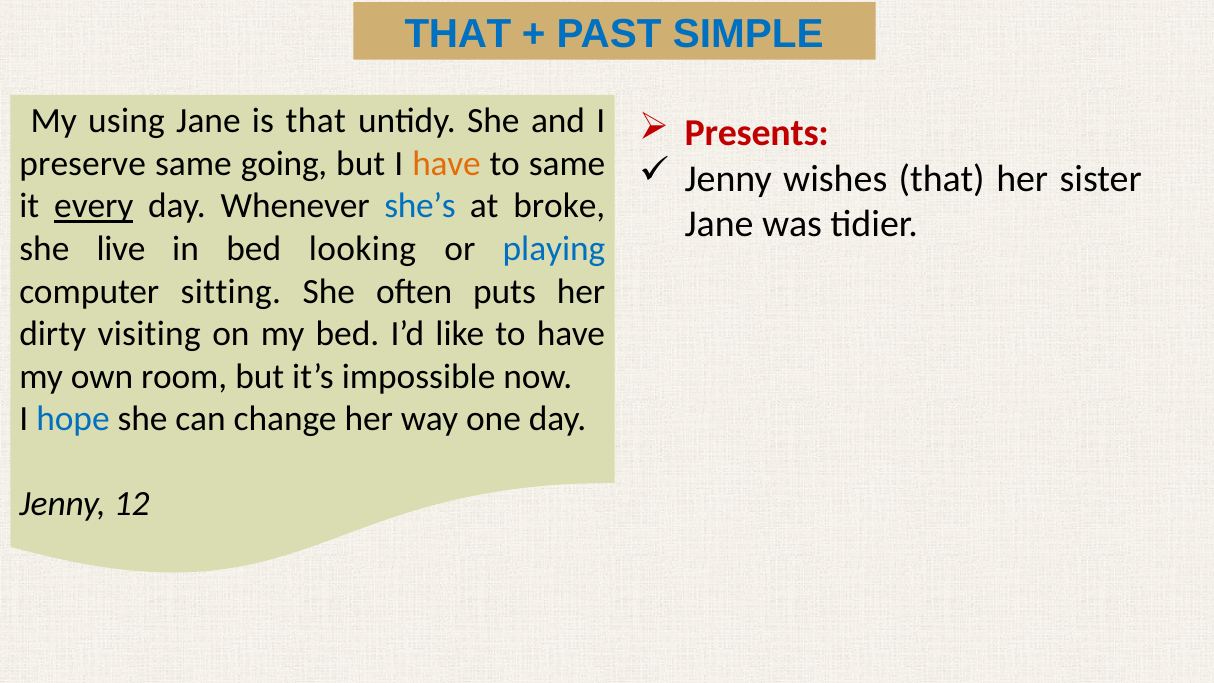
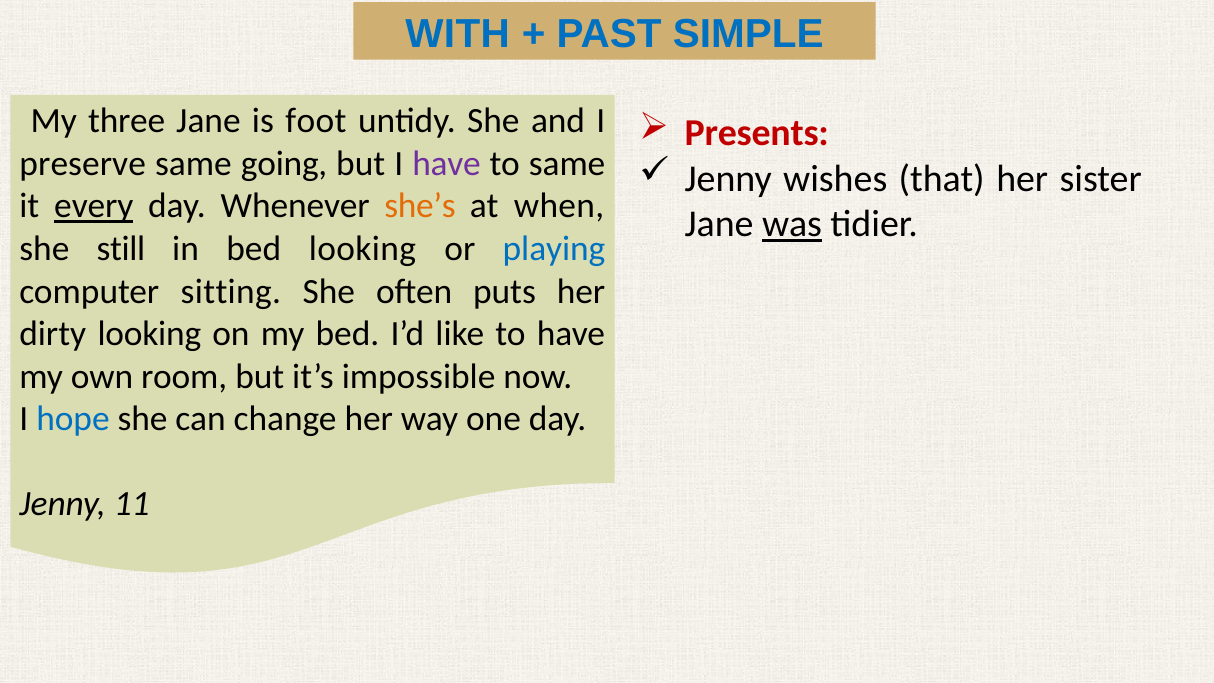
THAT at (458, 34): THAT -> WITH
using: using -> three
is that: that -> foot
have at (447, 164) colour: orange -> purple
she’s colour: blue -> orange
broke: broke -> when
was underline: none -> present
live: live -> still
dirty visiting: visiting -> looking
12: 12 -> 11
